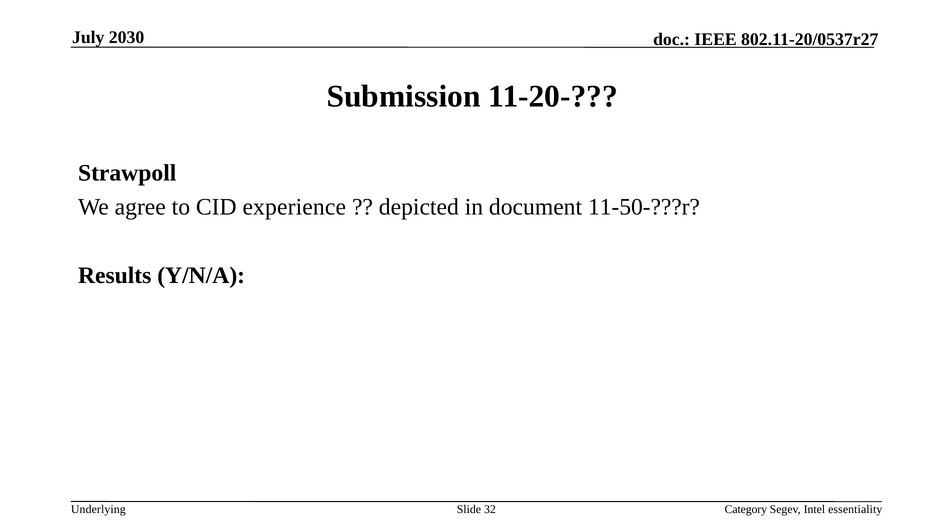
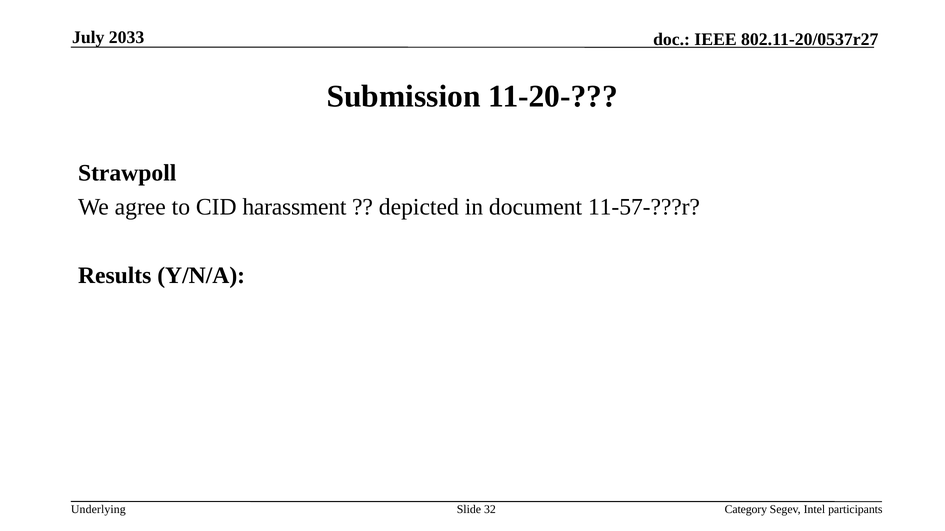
2030: 2030 -> 2033
experience: experience -> harassment
11-50-???r: 11-50-???r -> 11-57-???r
essentiality: essentiality -> participants
